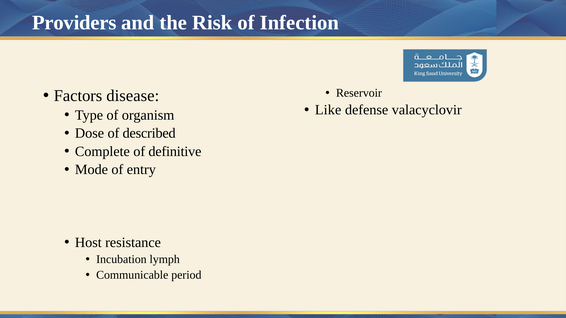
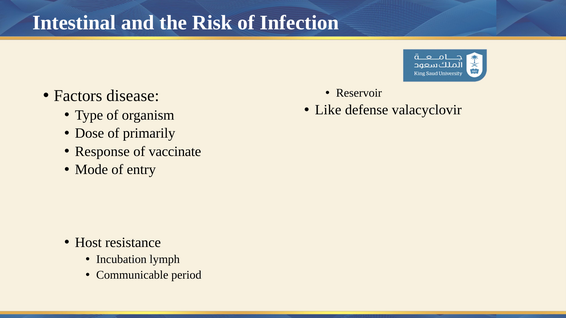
Providers: Providers -> Intestinal
described: described -> primarily
Complete: Complete -> Response
definitive: definitive -> vaccinate
